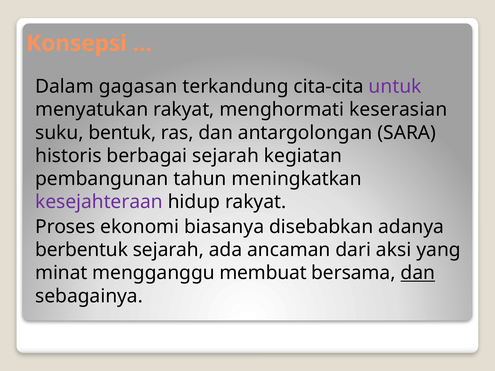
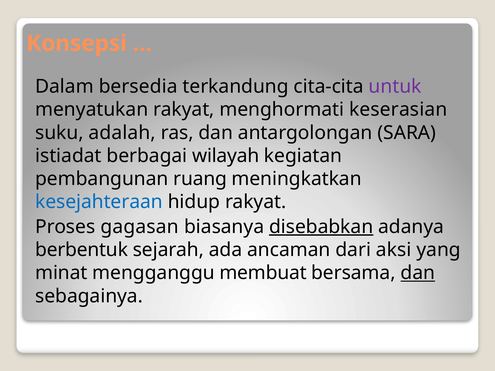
gagasan: gagasan -> bersedia
bentuk: bentuk -> adalah
historis: historis -> istiadat
berbagai sejarah: sejarah -> wilayah
tahun: tahun -> ruang
kesejahteraan colour: purple -> blue
ekonomi: ekonomi -> gagasan
disebabkan underline: none -> present
